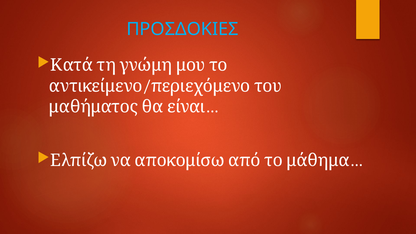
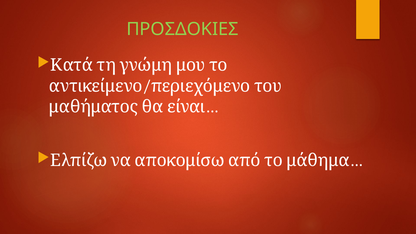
ΠΡΟΣΔΟΚΙΕΣ colour: light blue -> light green
